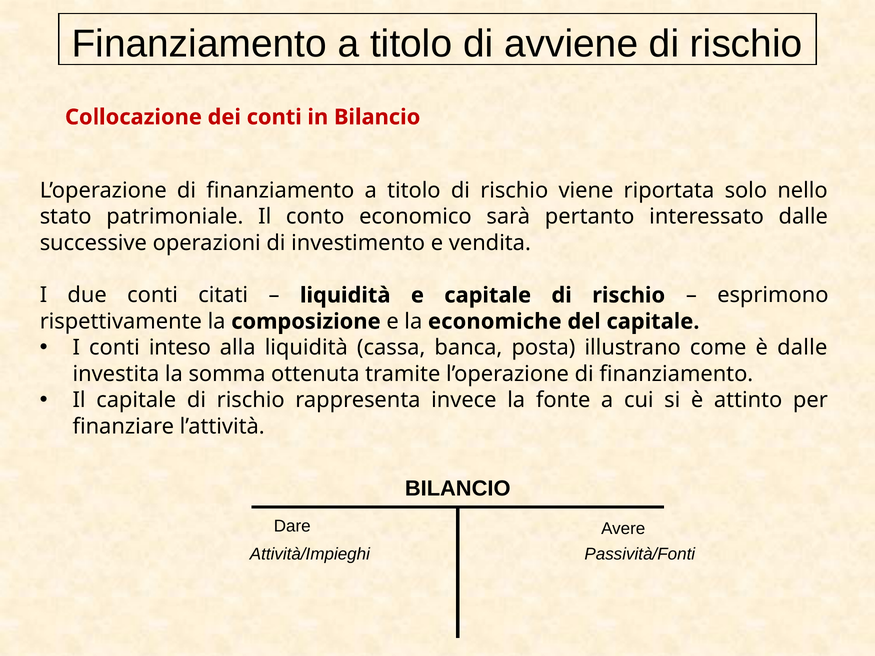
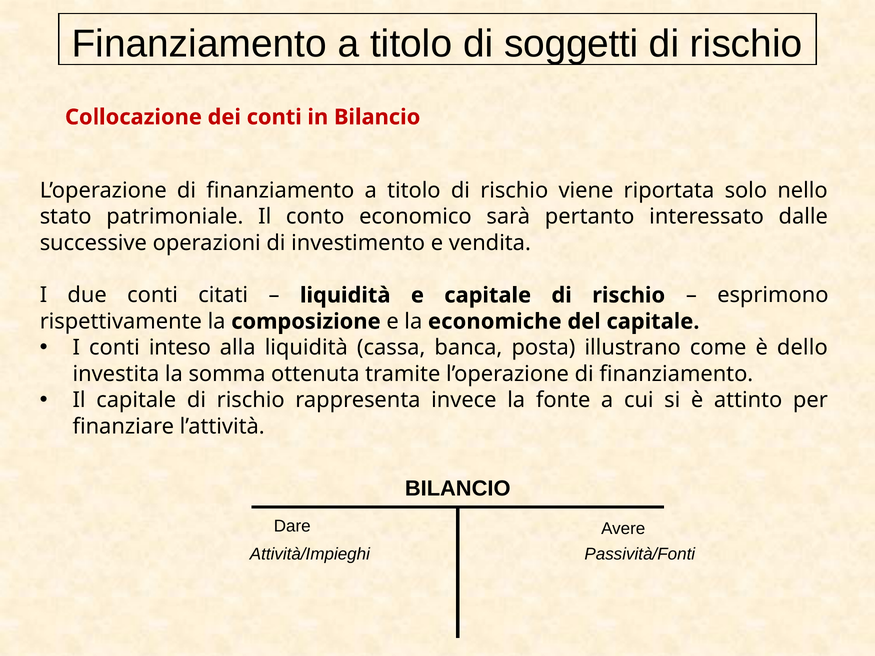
avviene: avviene -> soggetti
è dalle: dalle -> dello
